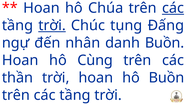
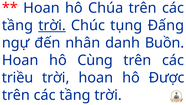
các at (173, 8) underline: present -> none
thần: thần -> triều
hô Buồn: Buồn -> Được
